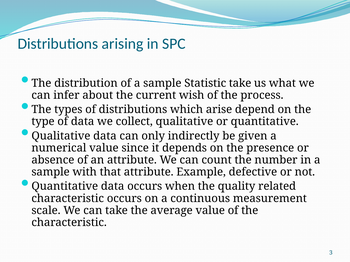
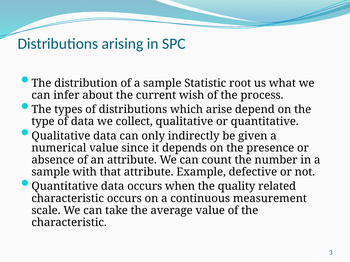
Statistic take: take -> root
